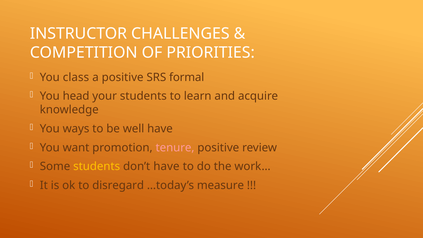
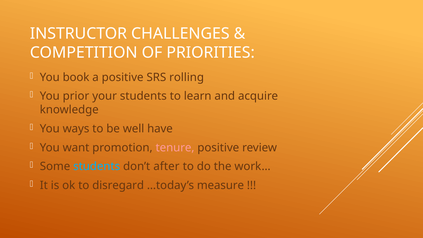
class: class -> book
formal: formal -> rolling
head: head -> prior
students at (97, 166) colour: yellow -> light blue
don’t have: have -> after
